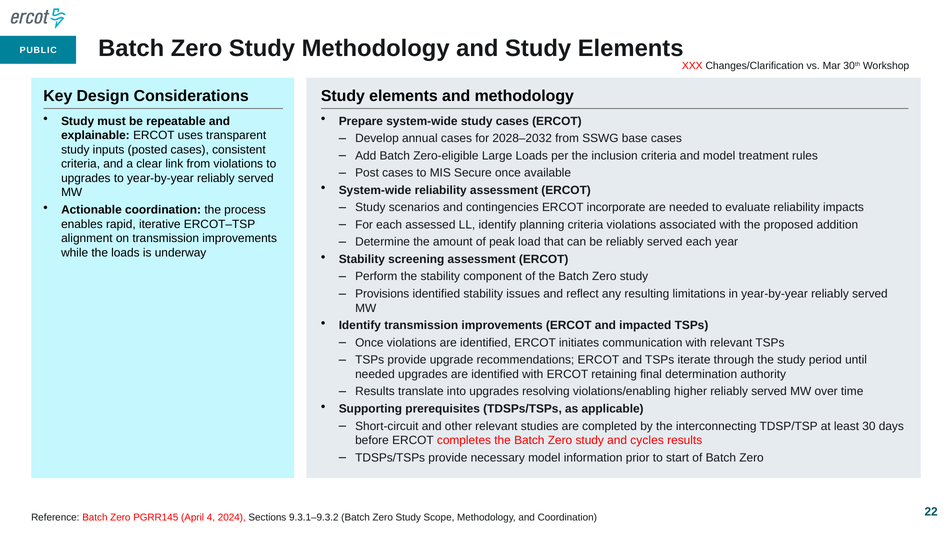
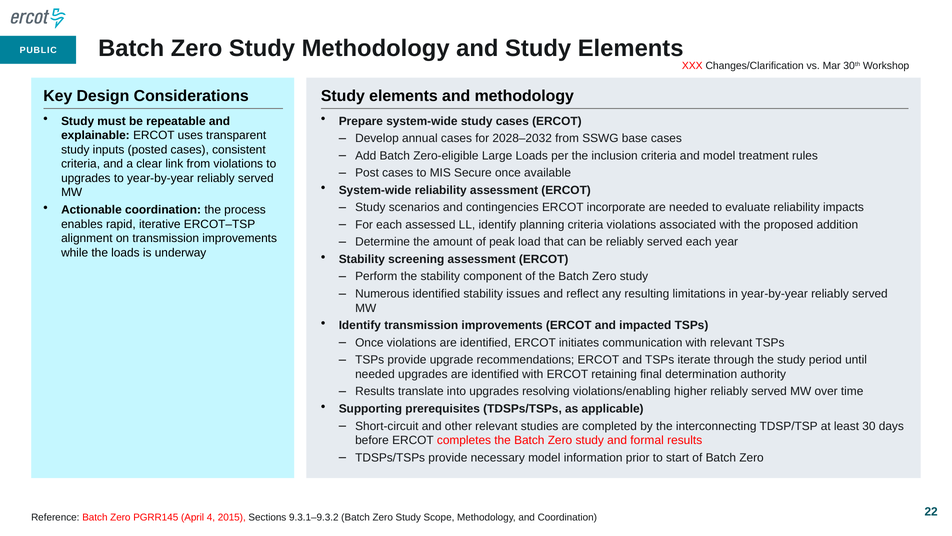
Provisions: Provisions -> Numerous
cycles: cycles -> formal
2024: 2024 -> 2015
